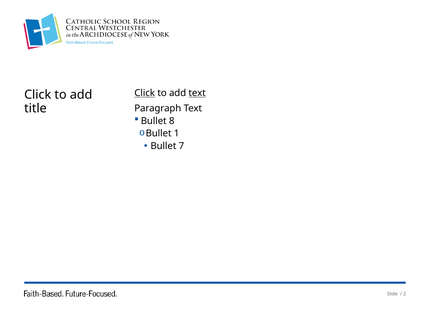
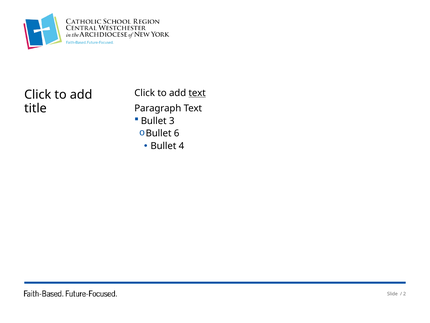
Click at (145, 93) underline: present -> none
8: 8 -> 3
1: 1 -> 6
7: 7 -> 4
